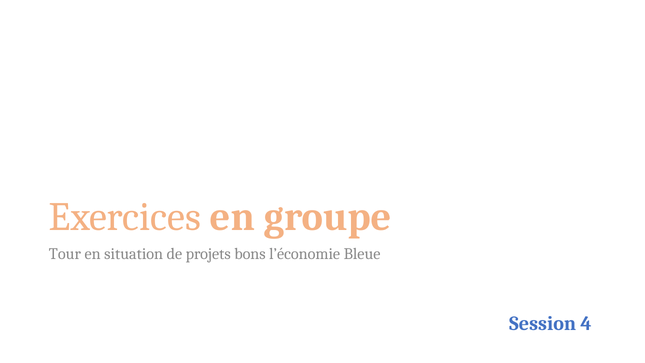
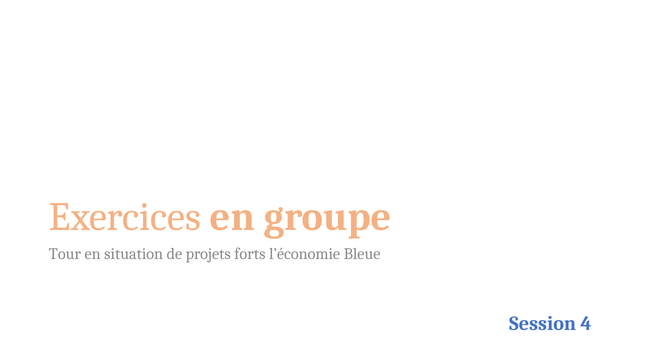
bons: bons -> forts
